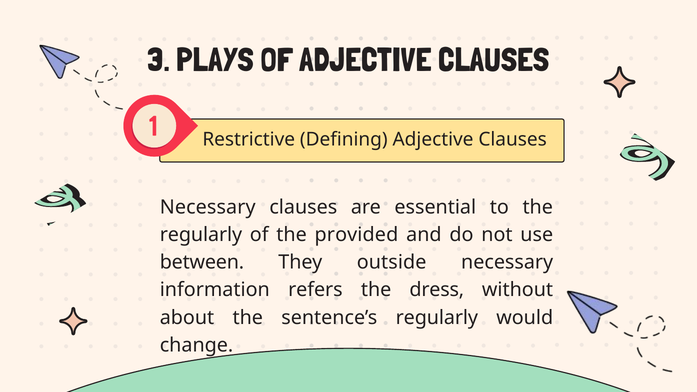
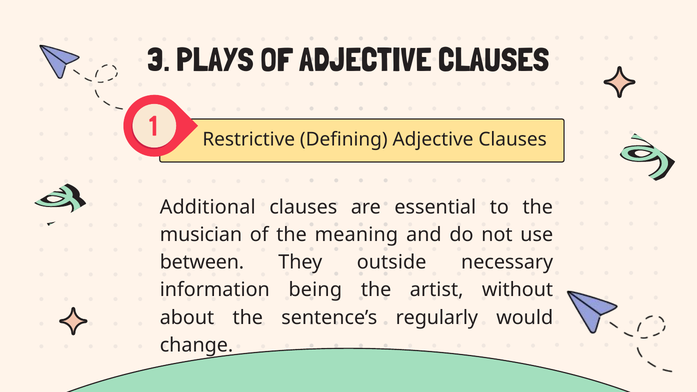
Necessary at (208, 207): Necessary -> Additional
regularly at (201, 235): regularly -> musician
provided: provided -> meaning
refers: refers -> being
dress: dress -> artist
